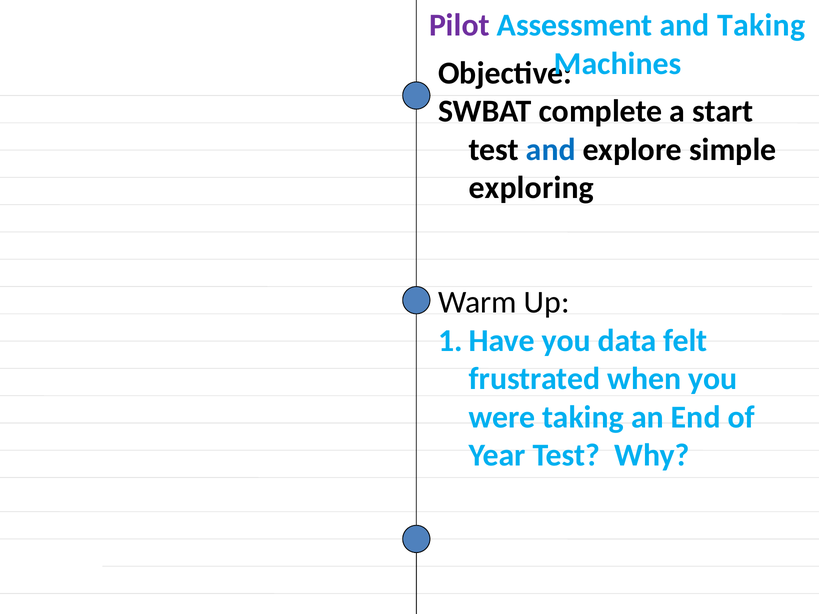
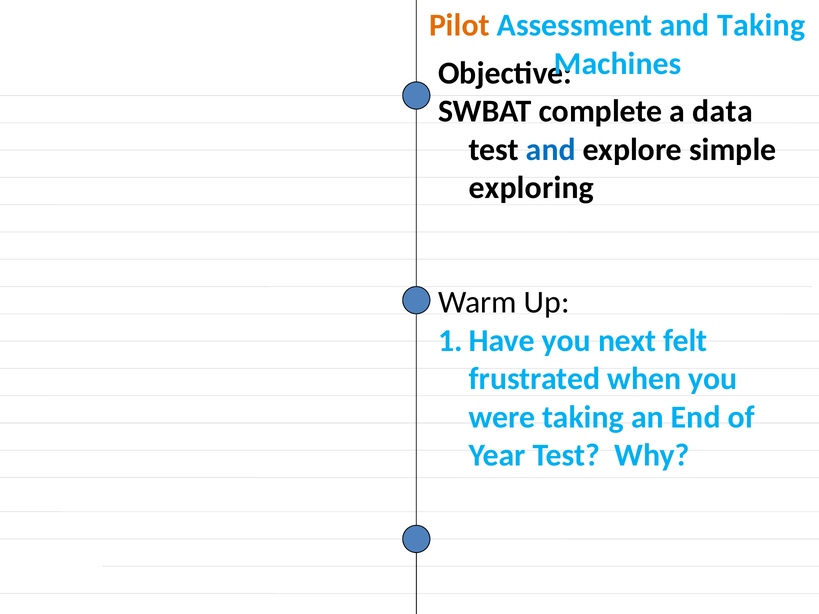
Pilot colour: purple -> orange
start: start -> data
data: data -> next
